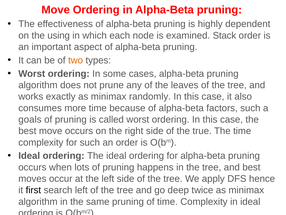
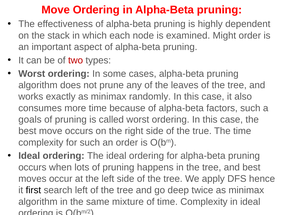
using: using -> stack
Stack: Stack -> Might
two colour: orange -> red
same pruning: pruning -> mixture
